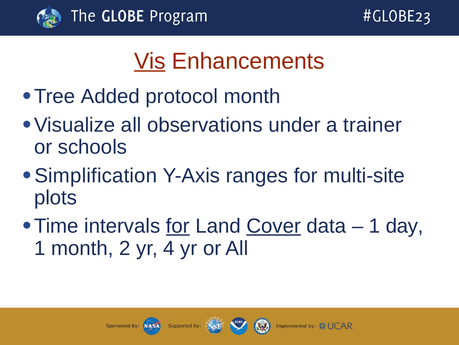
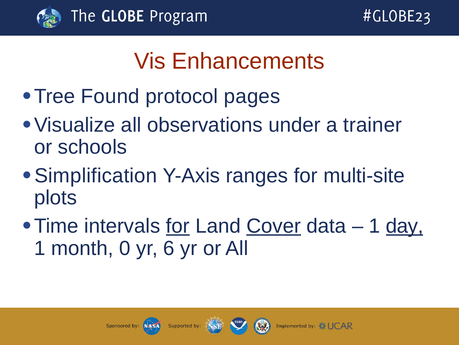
Vis underline: present -> none
Added: Added -> Found
protocol month: month -> pages
day underline: none -> present
2: 2 -> 0
4: 4 -> 6
